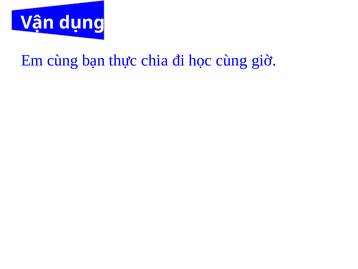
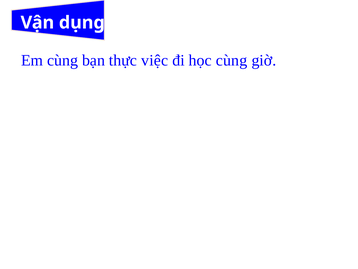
chia: chia -> việc
